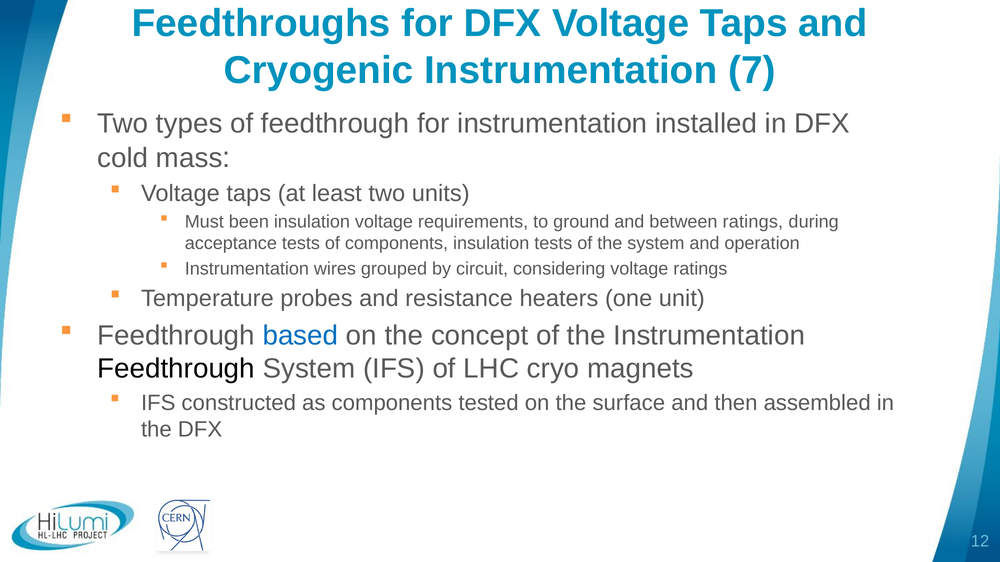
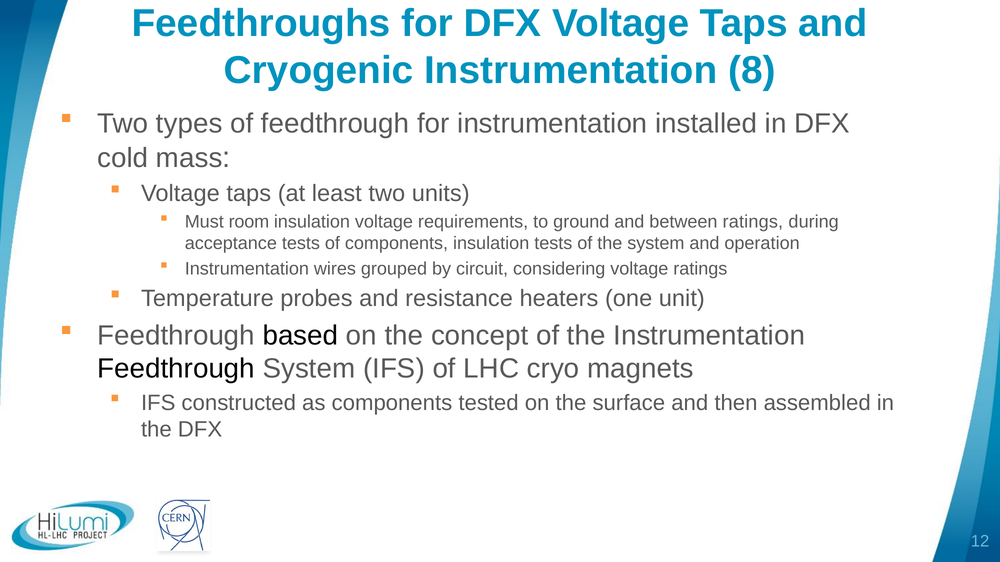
7: 7 -> 8
been: been -> room
based colour: blue -> black
